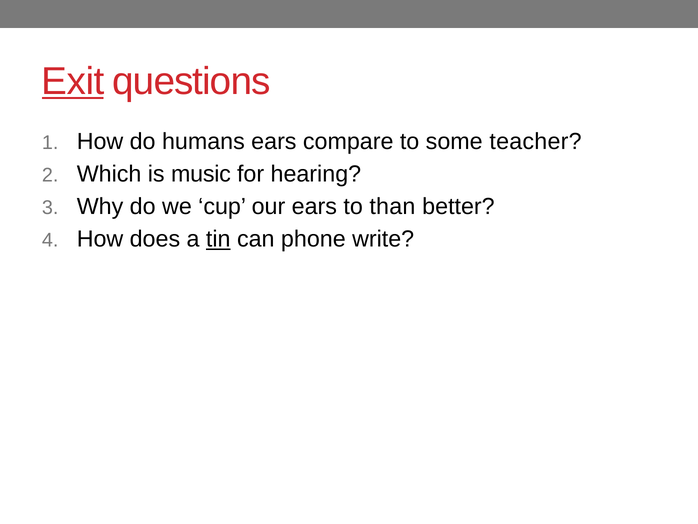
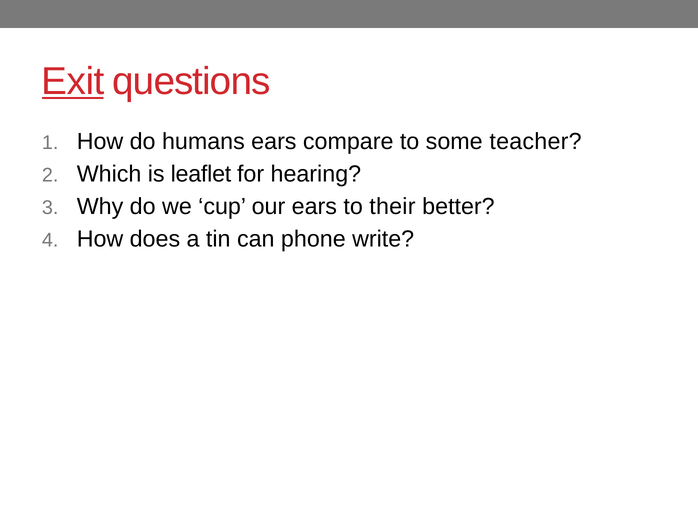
music: music -> leaflet
than: than -> their
tin underline: present -> none
